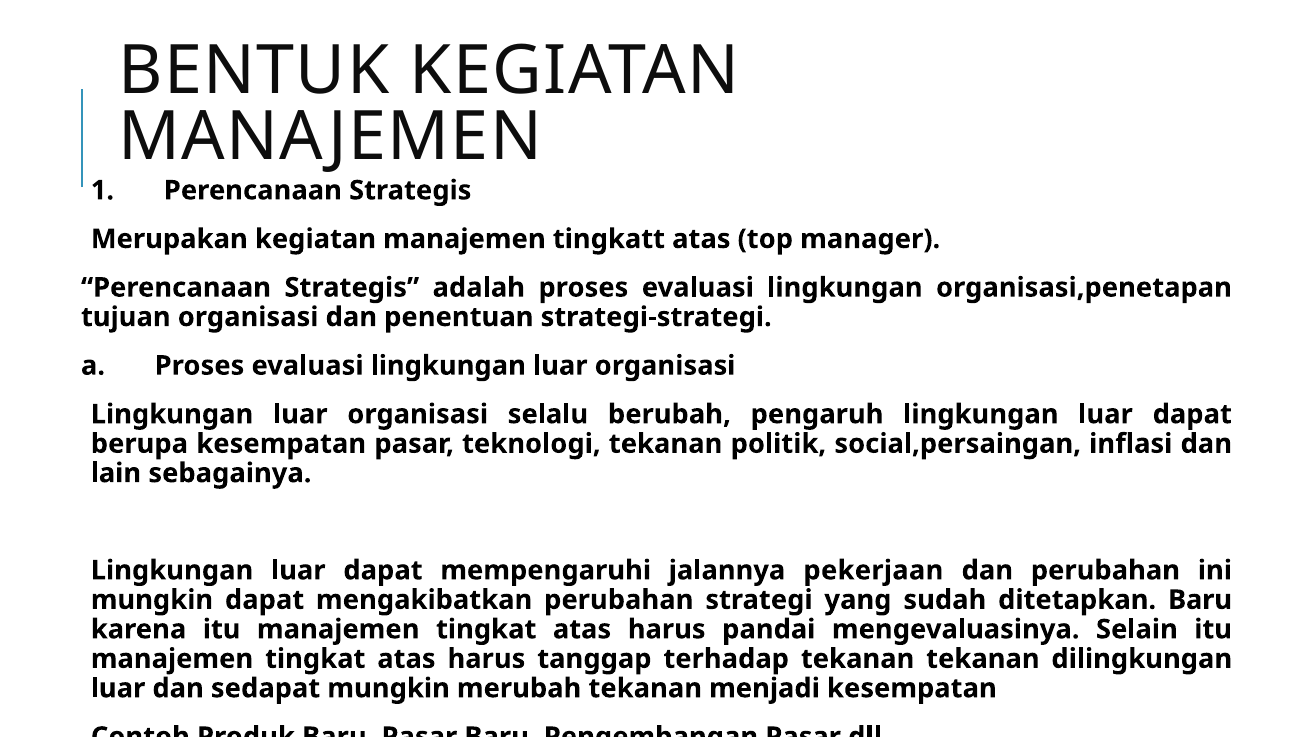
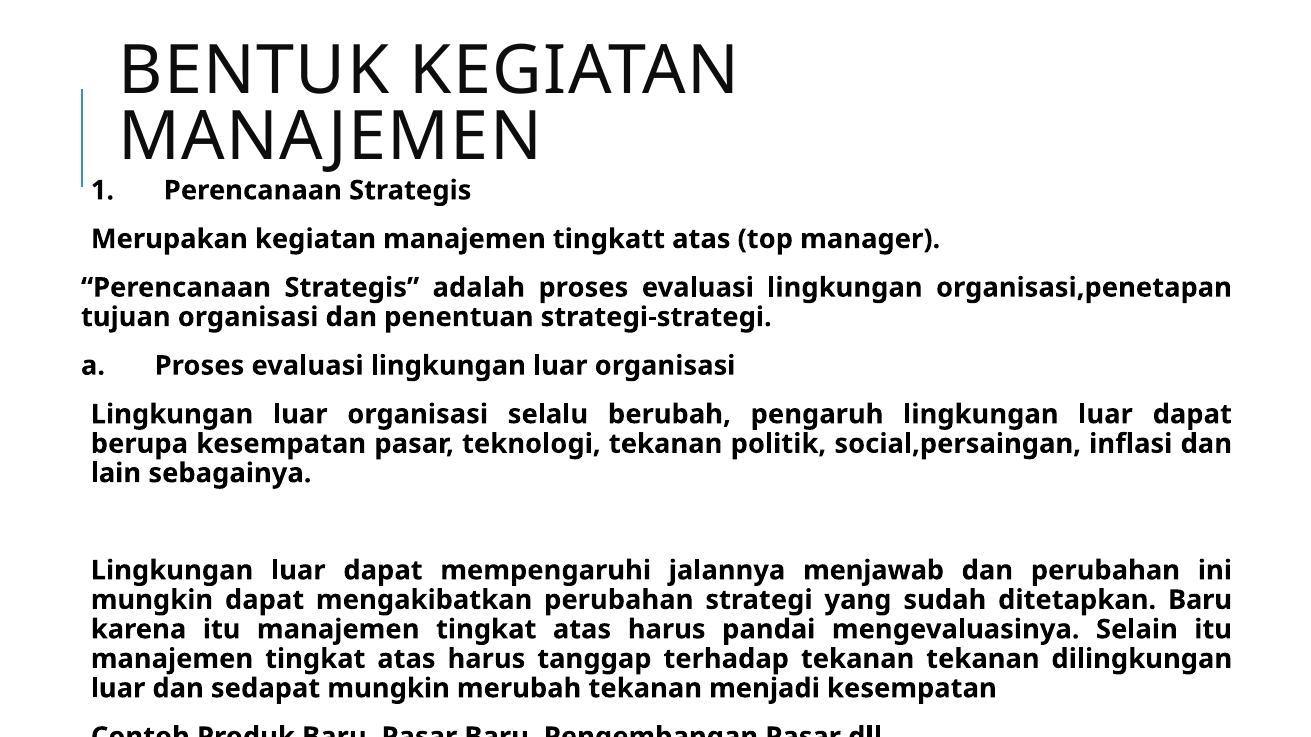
pekerjaan: pekerjaan -> menjawab
